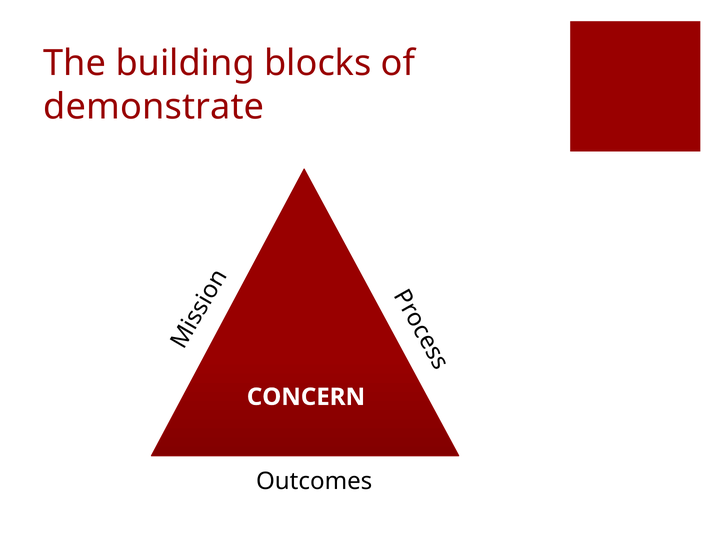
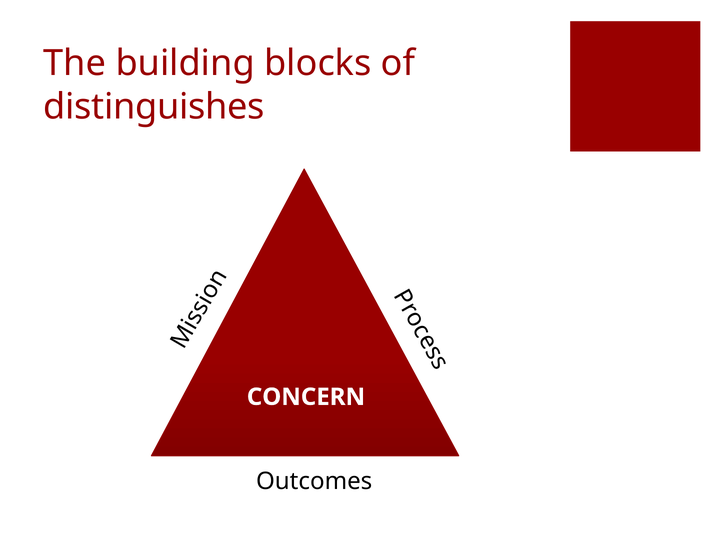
demonstrate: demonstrate -> distinguishes
